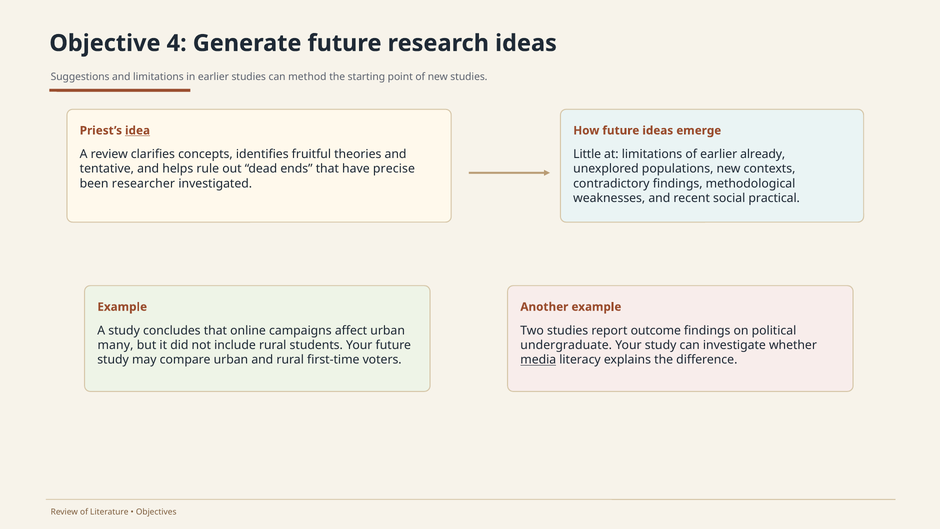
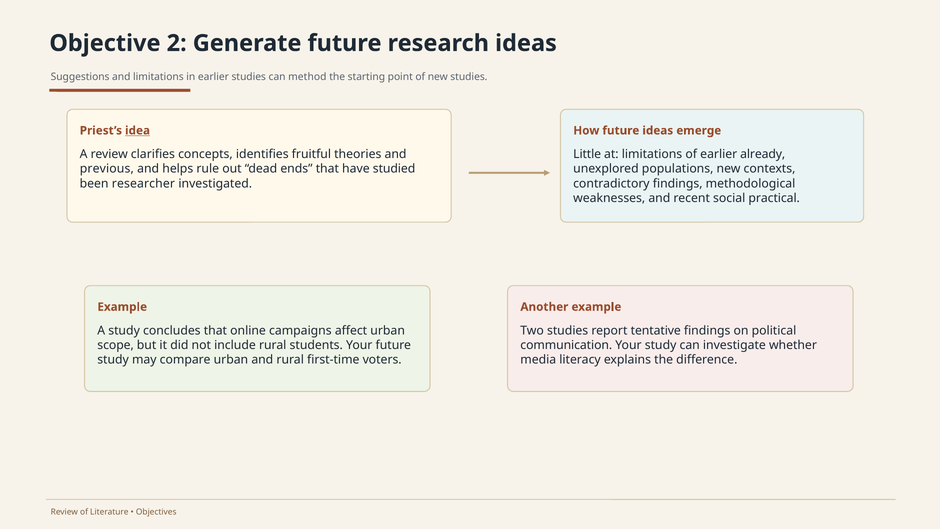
4: 4 -> 2
tentative: tentative -> previous
precise: precise -> studied
outcome: outcome -> tentative
many: many -> scope
undergraduate: undergraduate -> communication
media underline: present -> none
